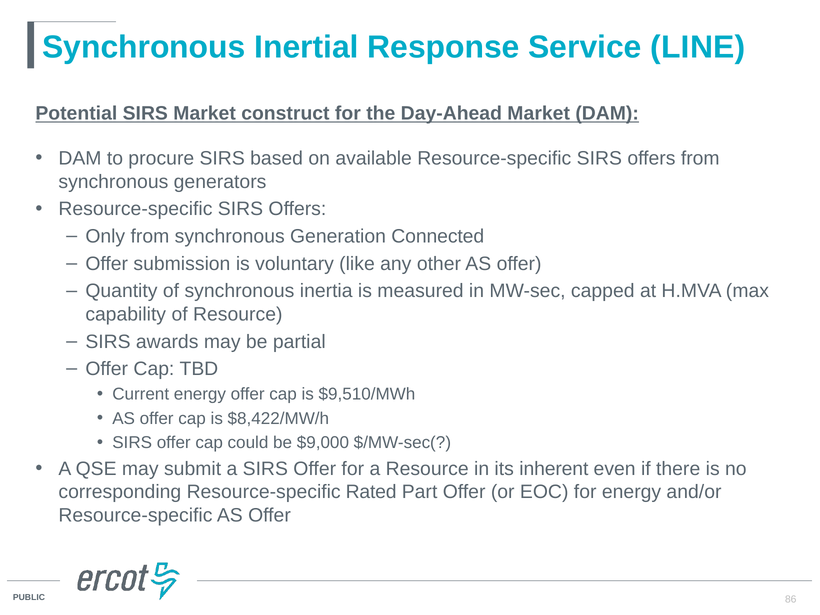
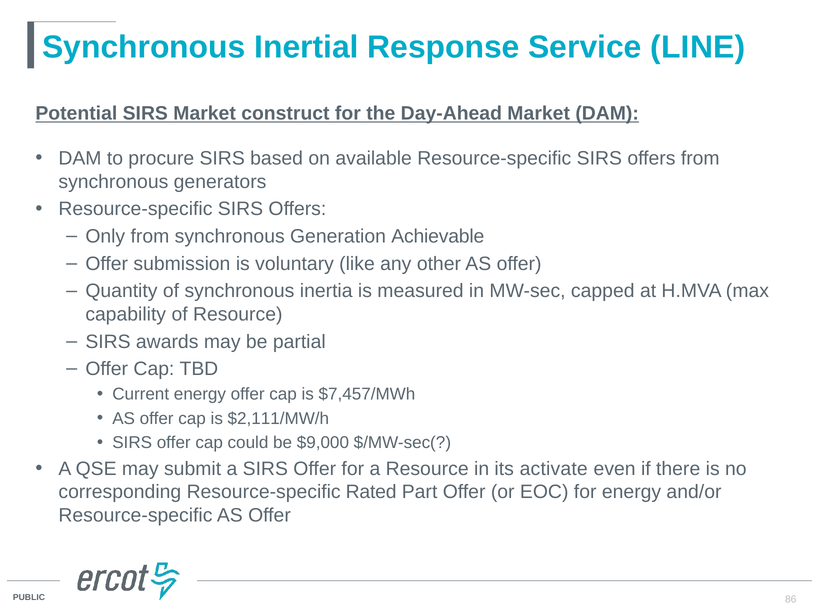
Connected: Connected -> Achievable
$9,510/MWh: $9,510/MWh -> $7,457/MWh
$8,422/MW/h: $8,422/MW/h -> $2,111/MW/h
inherent: inherent -> activate
